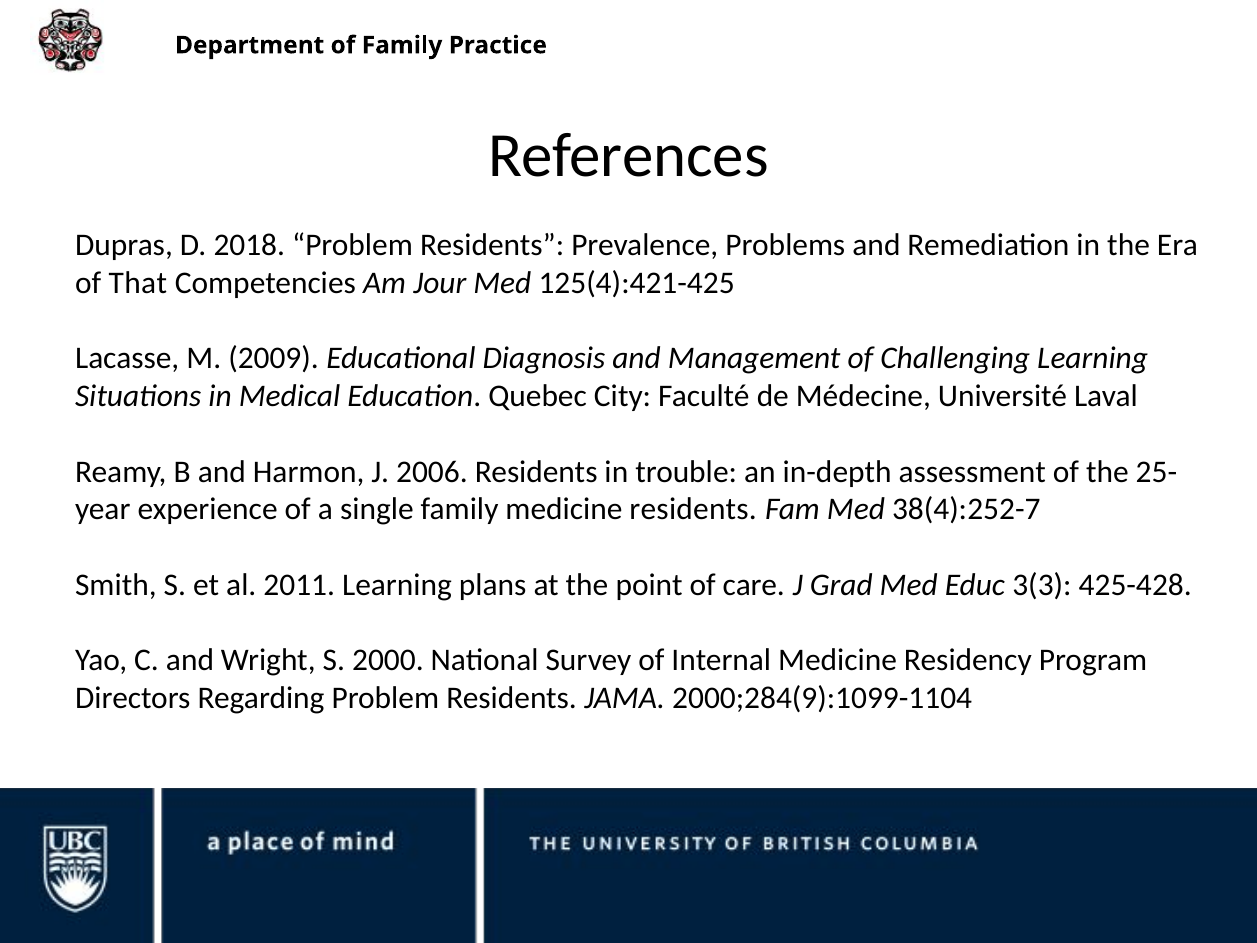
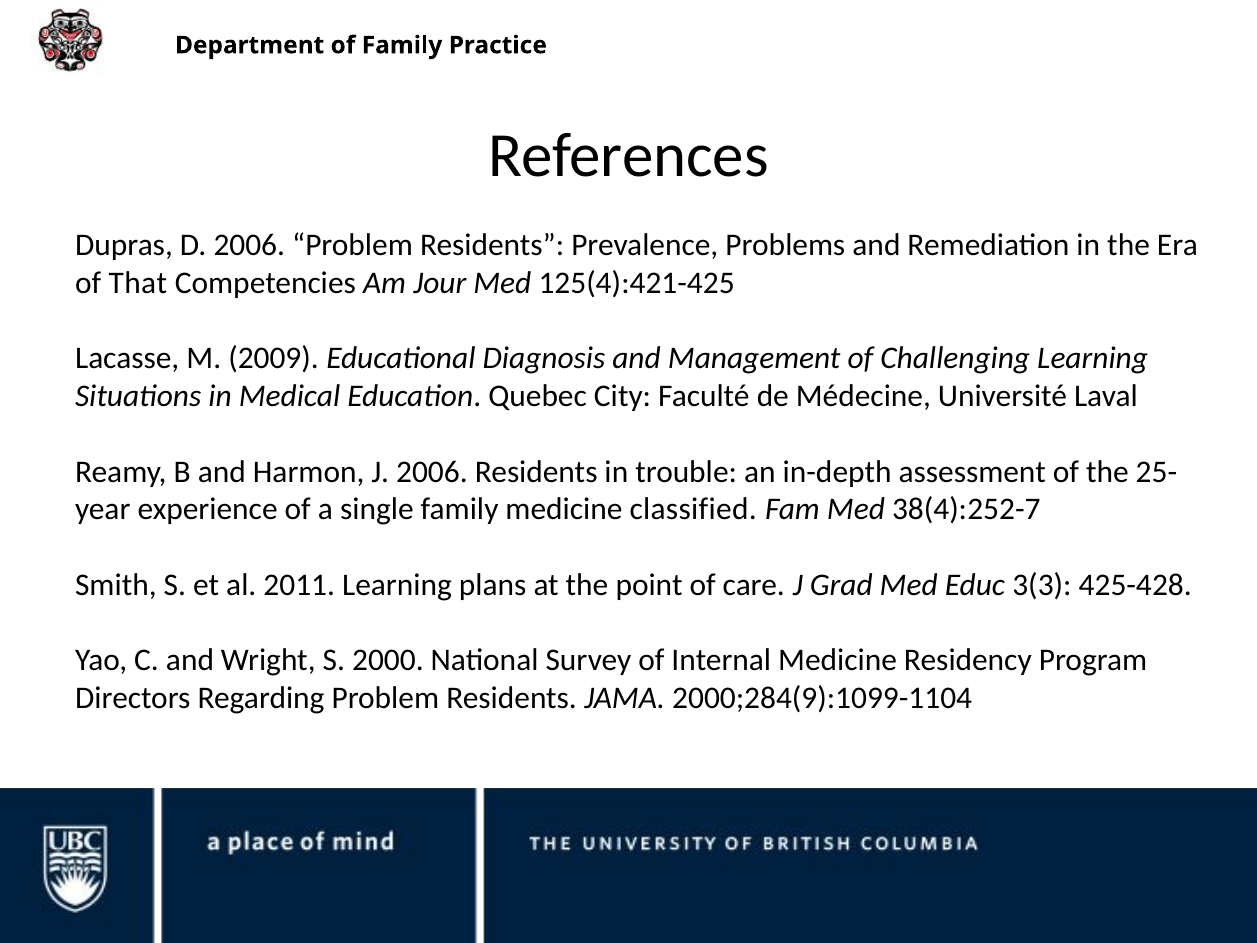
D 2018: 2018 -> 2006
medicine residents: residents -> classified
